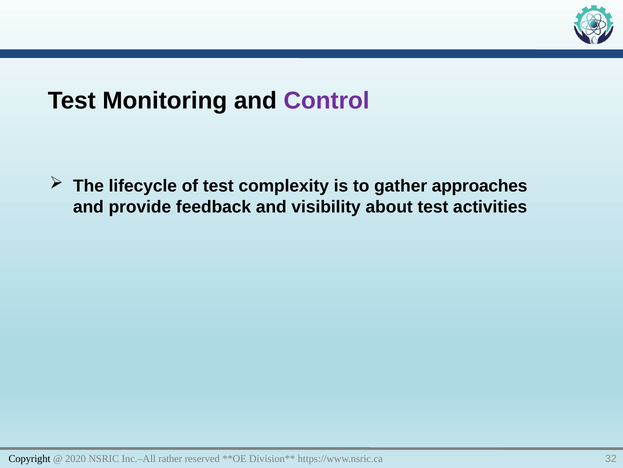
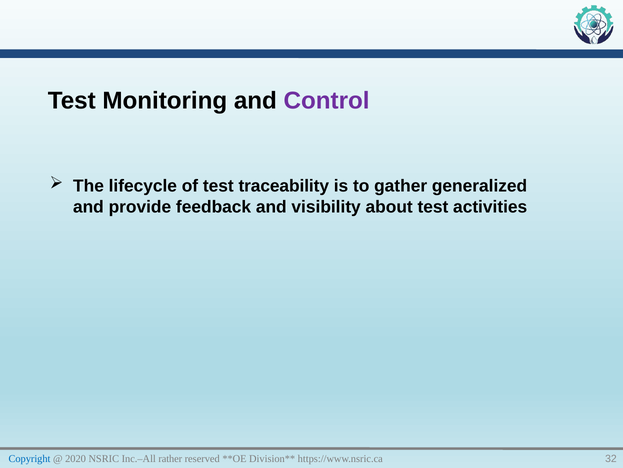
complexity: complexity -> traceability
approaches: approaches -> generalized
Copyright colour: black -> blue
